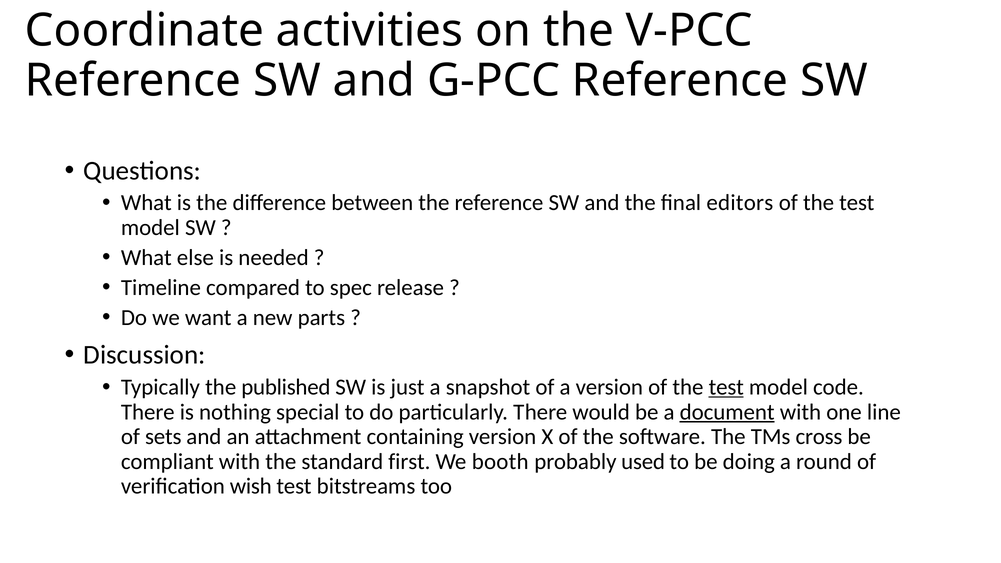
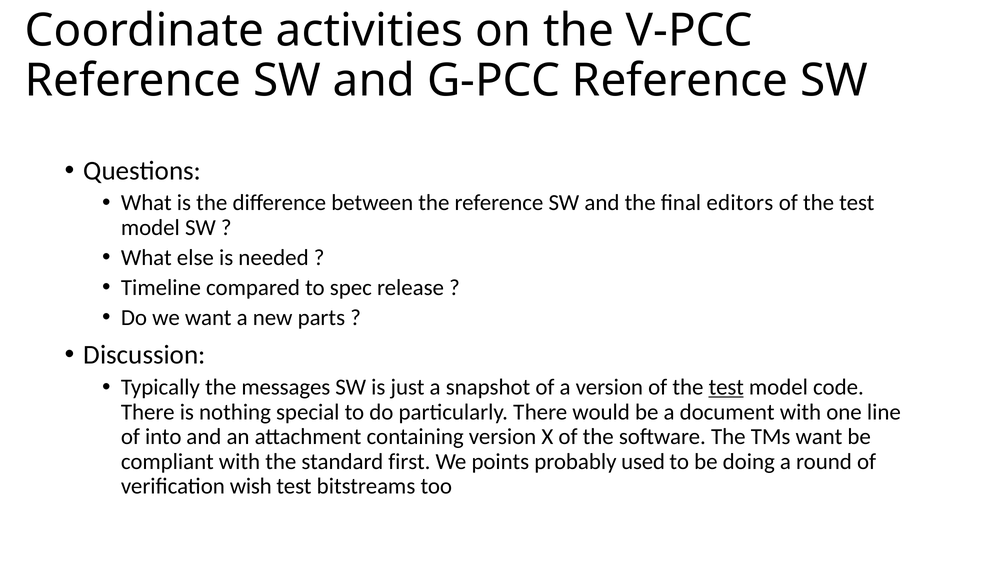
published: published -> messages
document underline: present -> none
sets: sets -> into
TMs cross: cross -> want
booth: booth -> points
